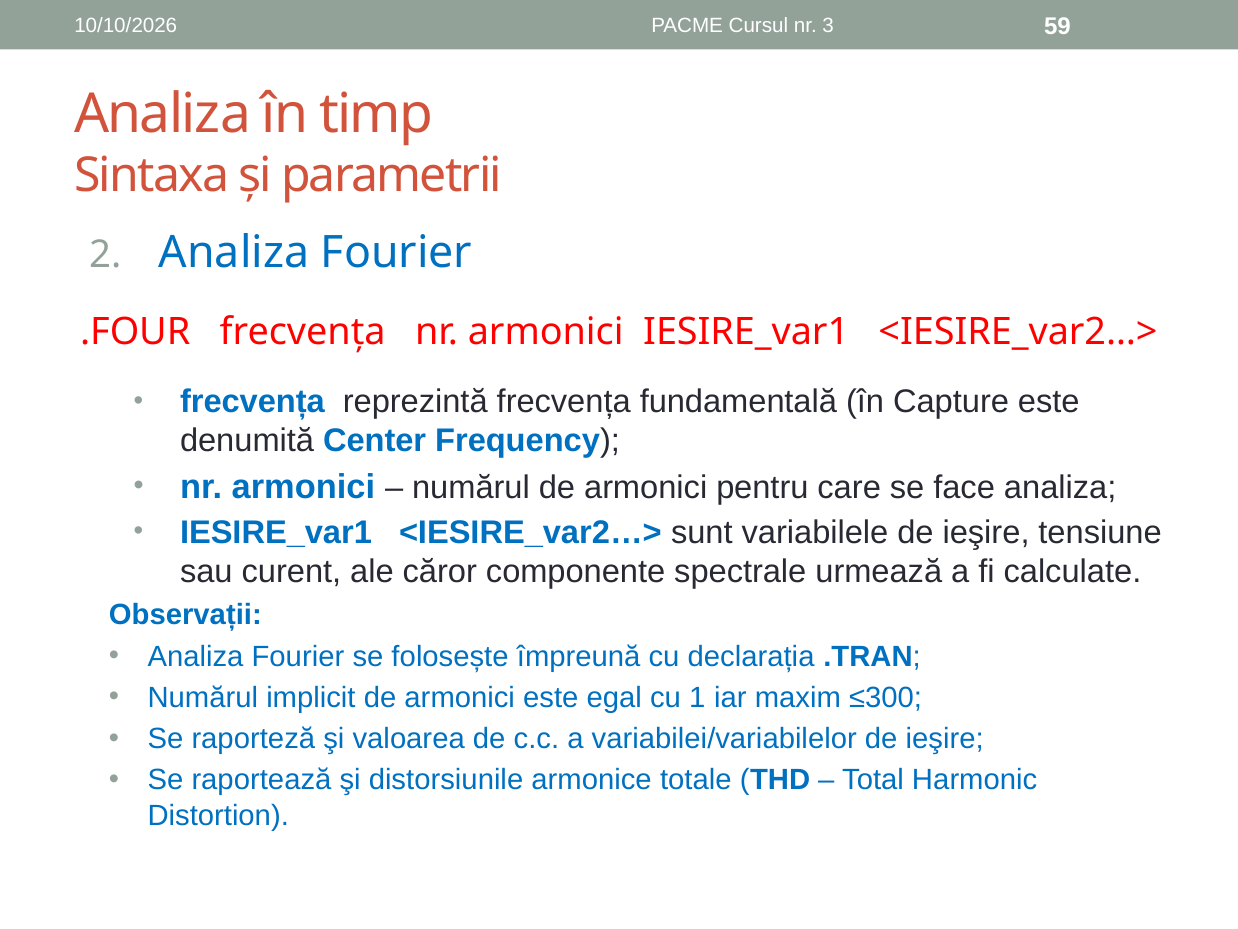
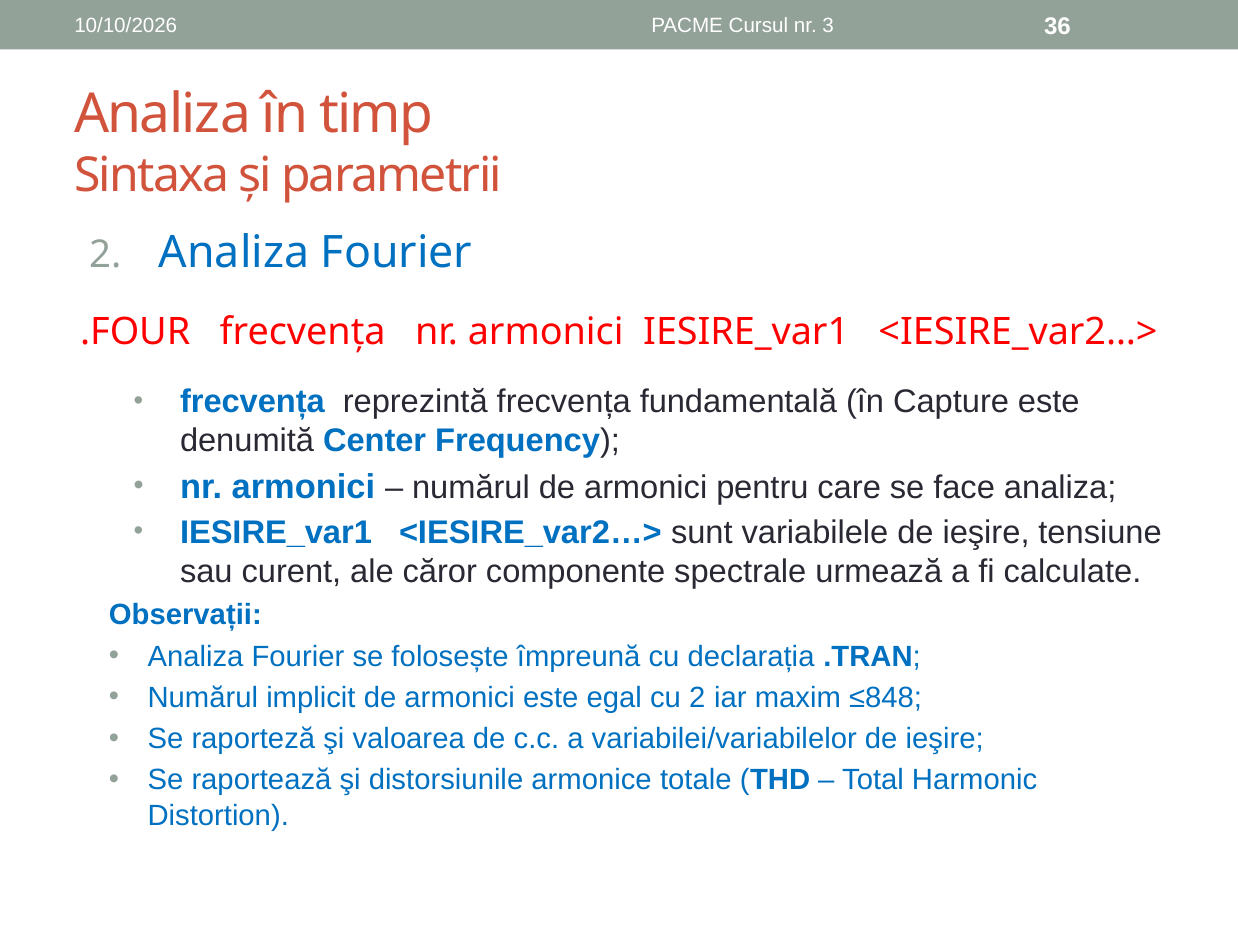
59: 59 -> 36
cu 1: 1 -> 2
≤300: ≤300 -> ≤848
